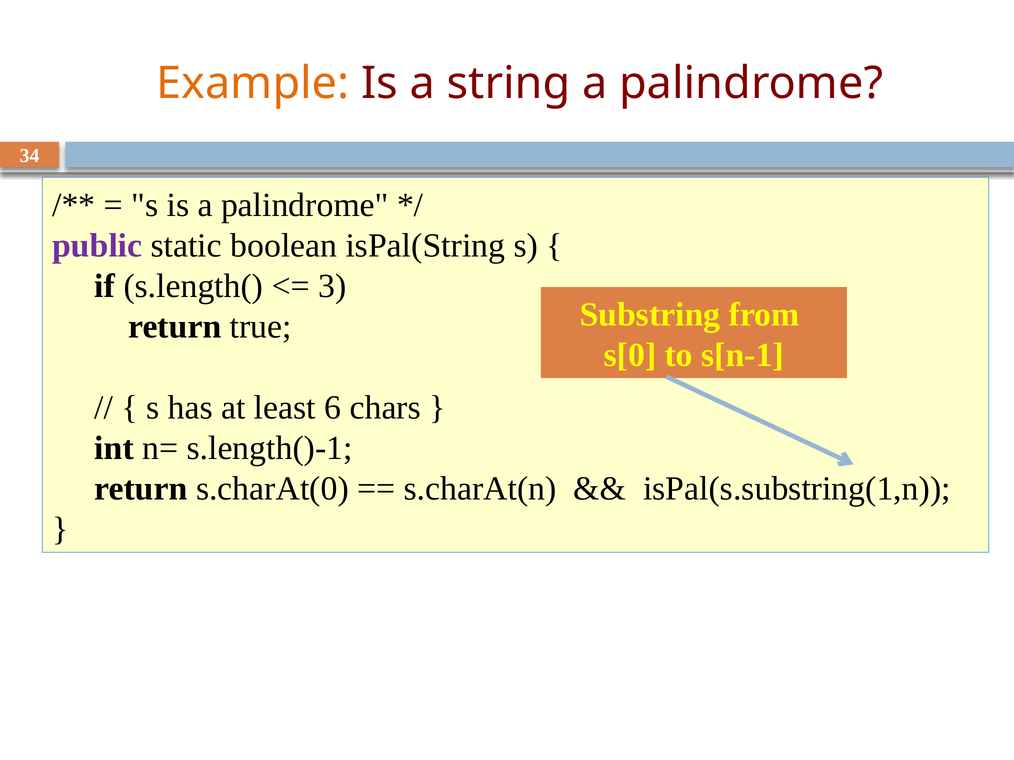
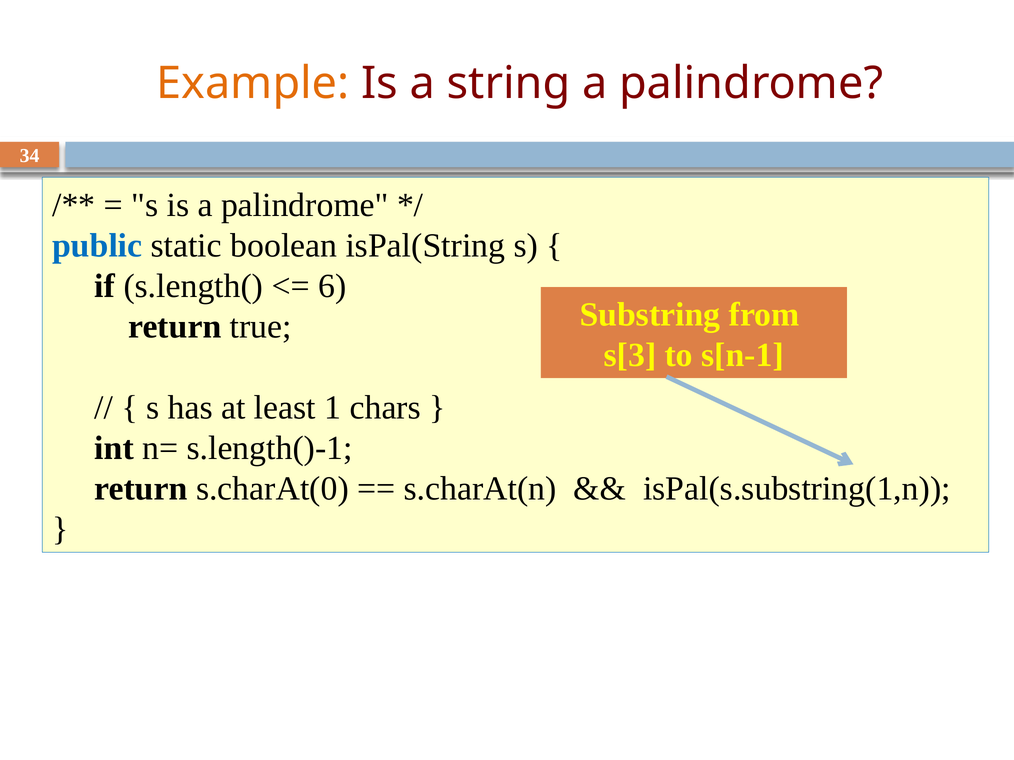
public colour: purple -> blue
3: 3 -> 6
s[0: s[0 -> s[3
6: 6 -> 1
